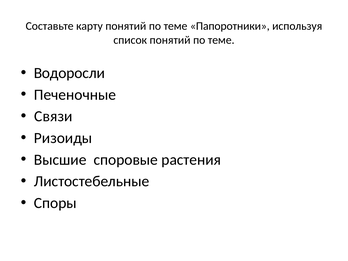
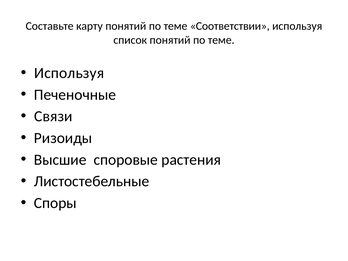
Папоротники: Папоротники -> Соответствии
Водоросли at (69, 73): Водоросли -> Используя
